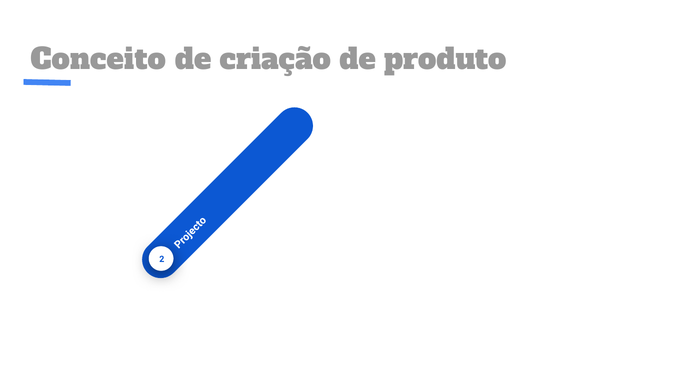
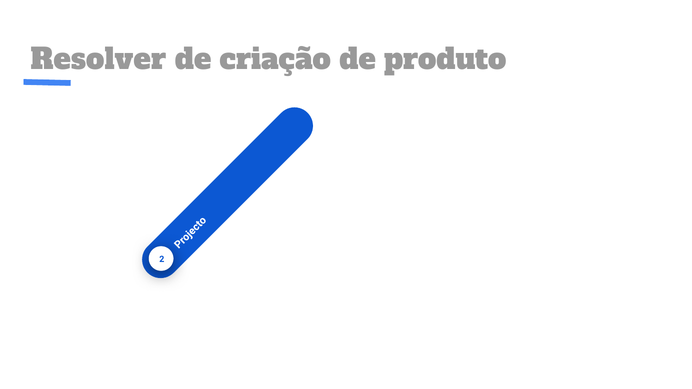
Conceito: Conceito -> Resolver
